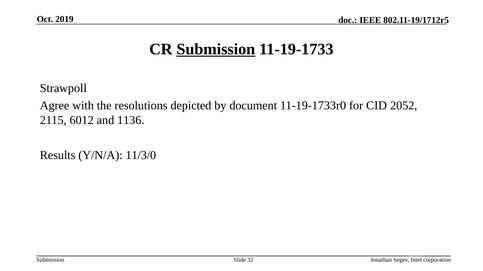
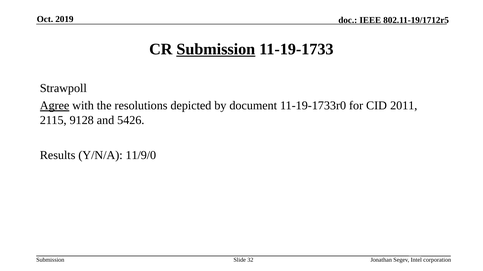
Agree underline: none -> present
2052: 2052 -> 2011
6012: 6012 -> 9128
1136: 1136 -> 5426
11/3/0: 11/3/0 -> 11/9/0
